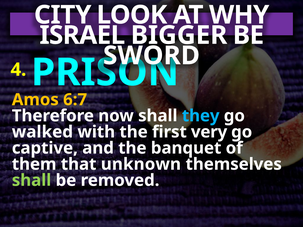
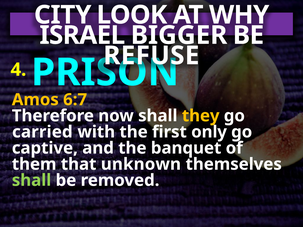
SWORD: SWORD -> REFUSE
they colour: light blue -> yellow
walked: walked -> carried
very: very -> only
